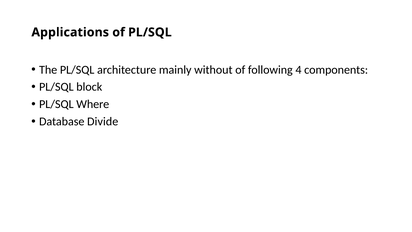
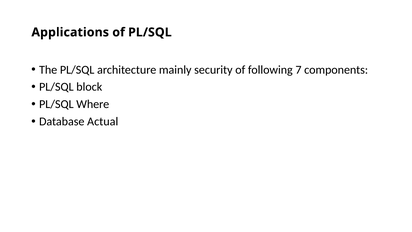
without: without -> security
4: 4 -> 7
Divide: Divide -> Actual
